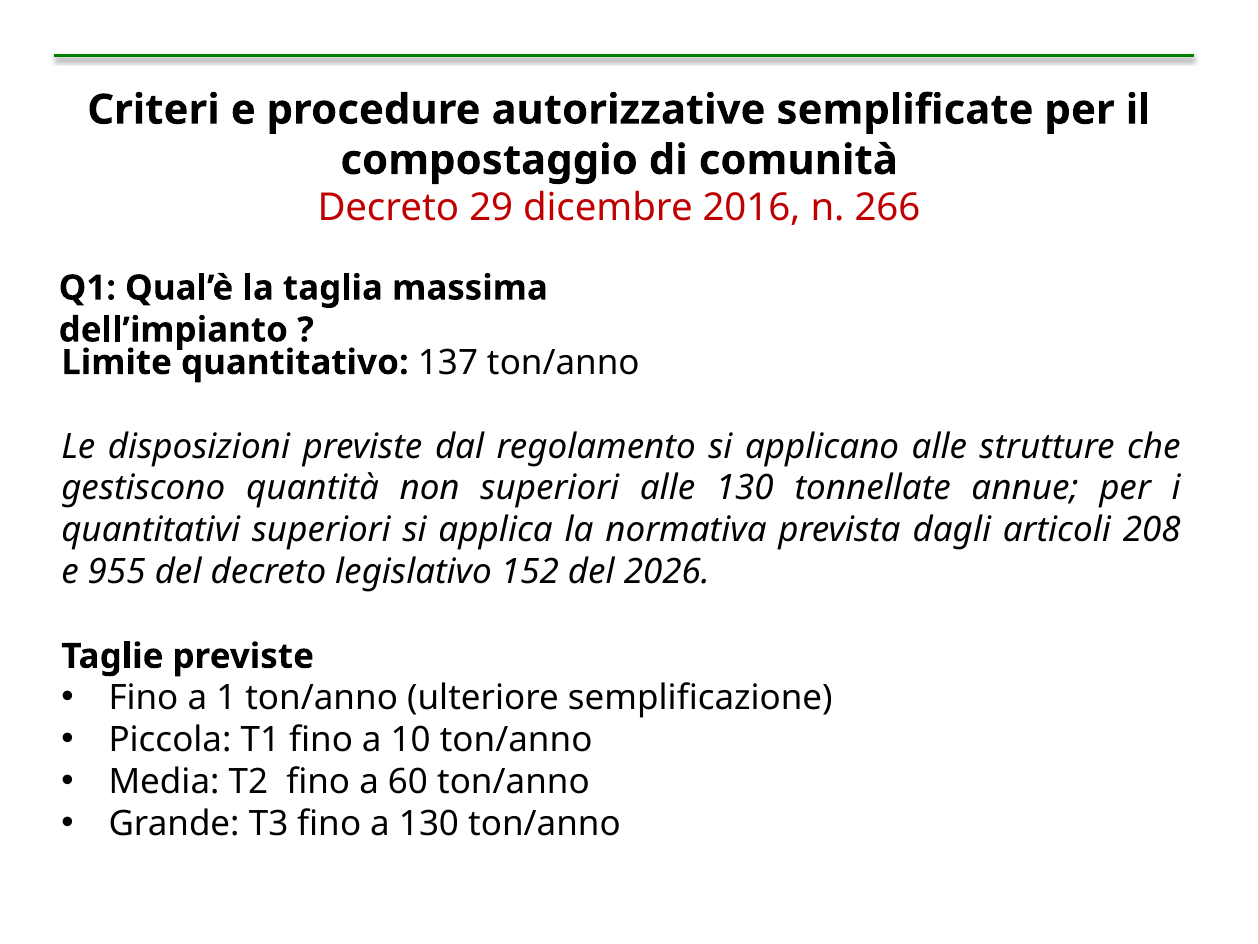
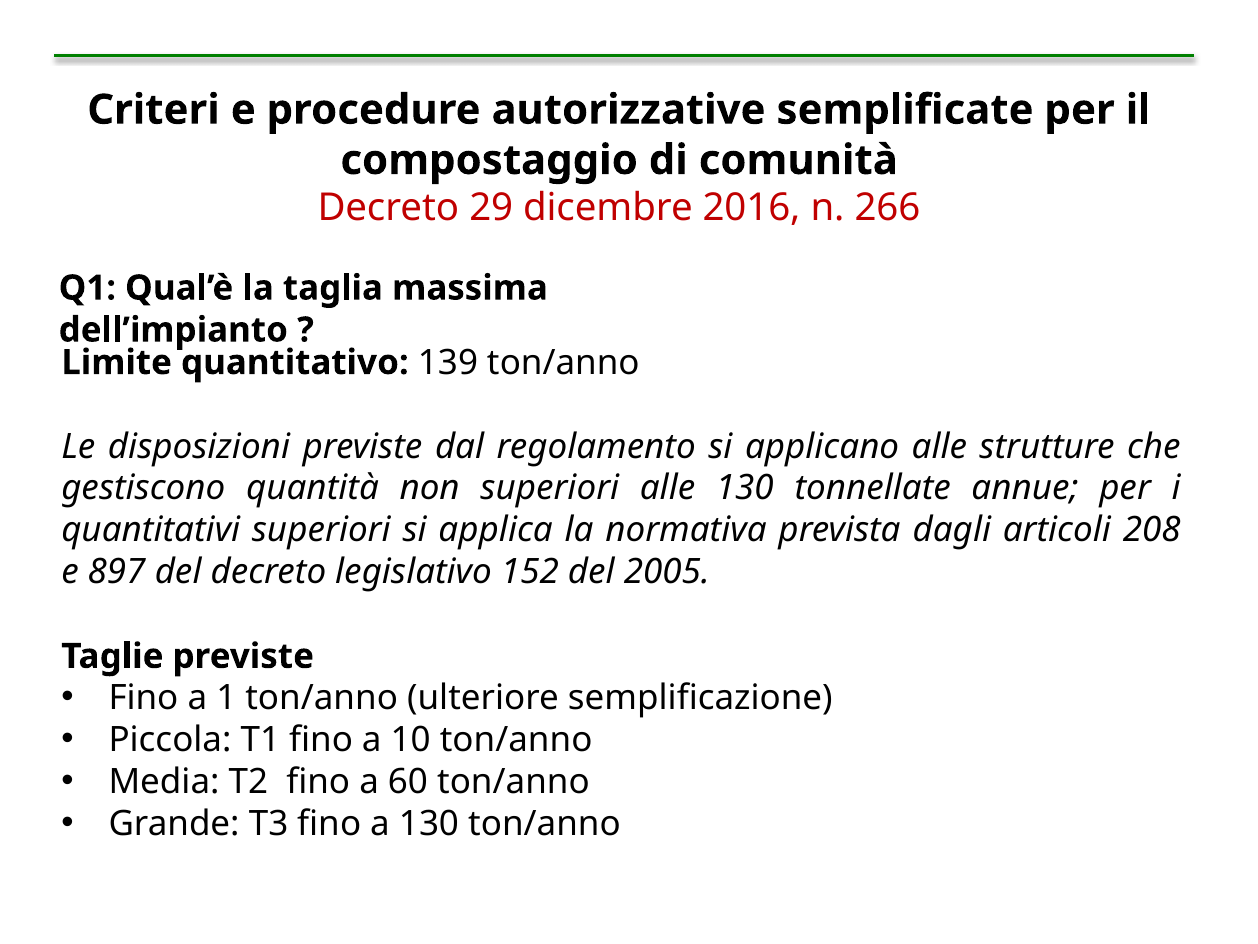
137: 137 -> 139
955: 955 -> 897
2026: 2026 -> 2005
